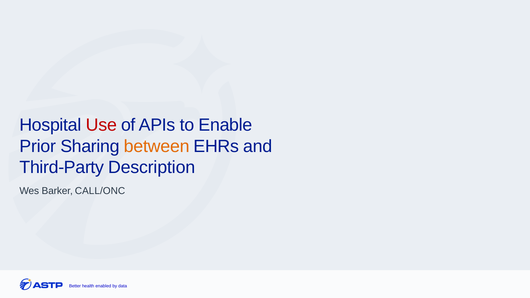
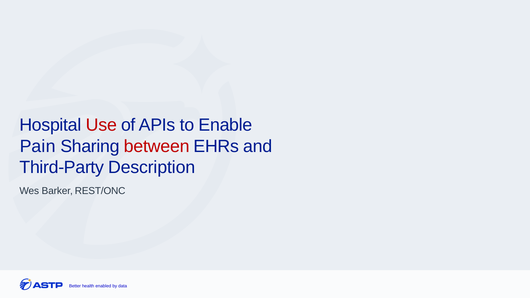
Prior: Prior -> Pain
between colour: orange -> red
CALL/ONC: CALL/ONC -> REST/ONC
